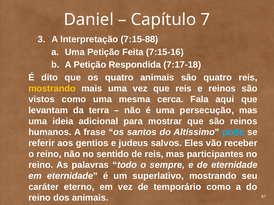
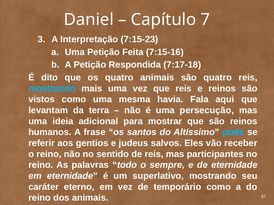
7:15-88: 7:15-88 -> 7:15-23
mostrando at (52, 89) colour: yellow -> light blue
cerca: cerca -> havia
